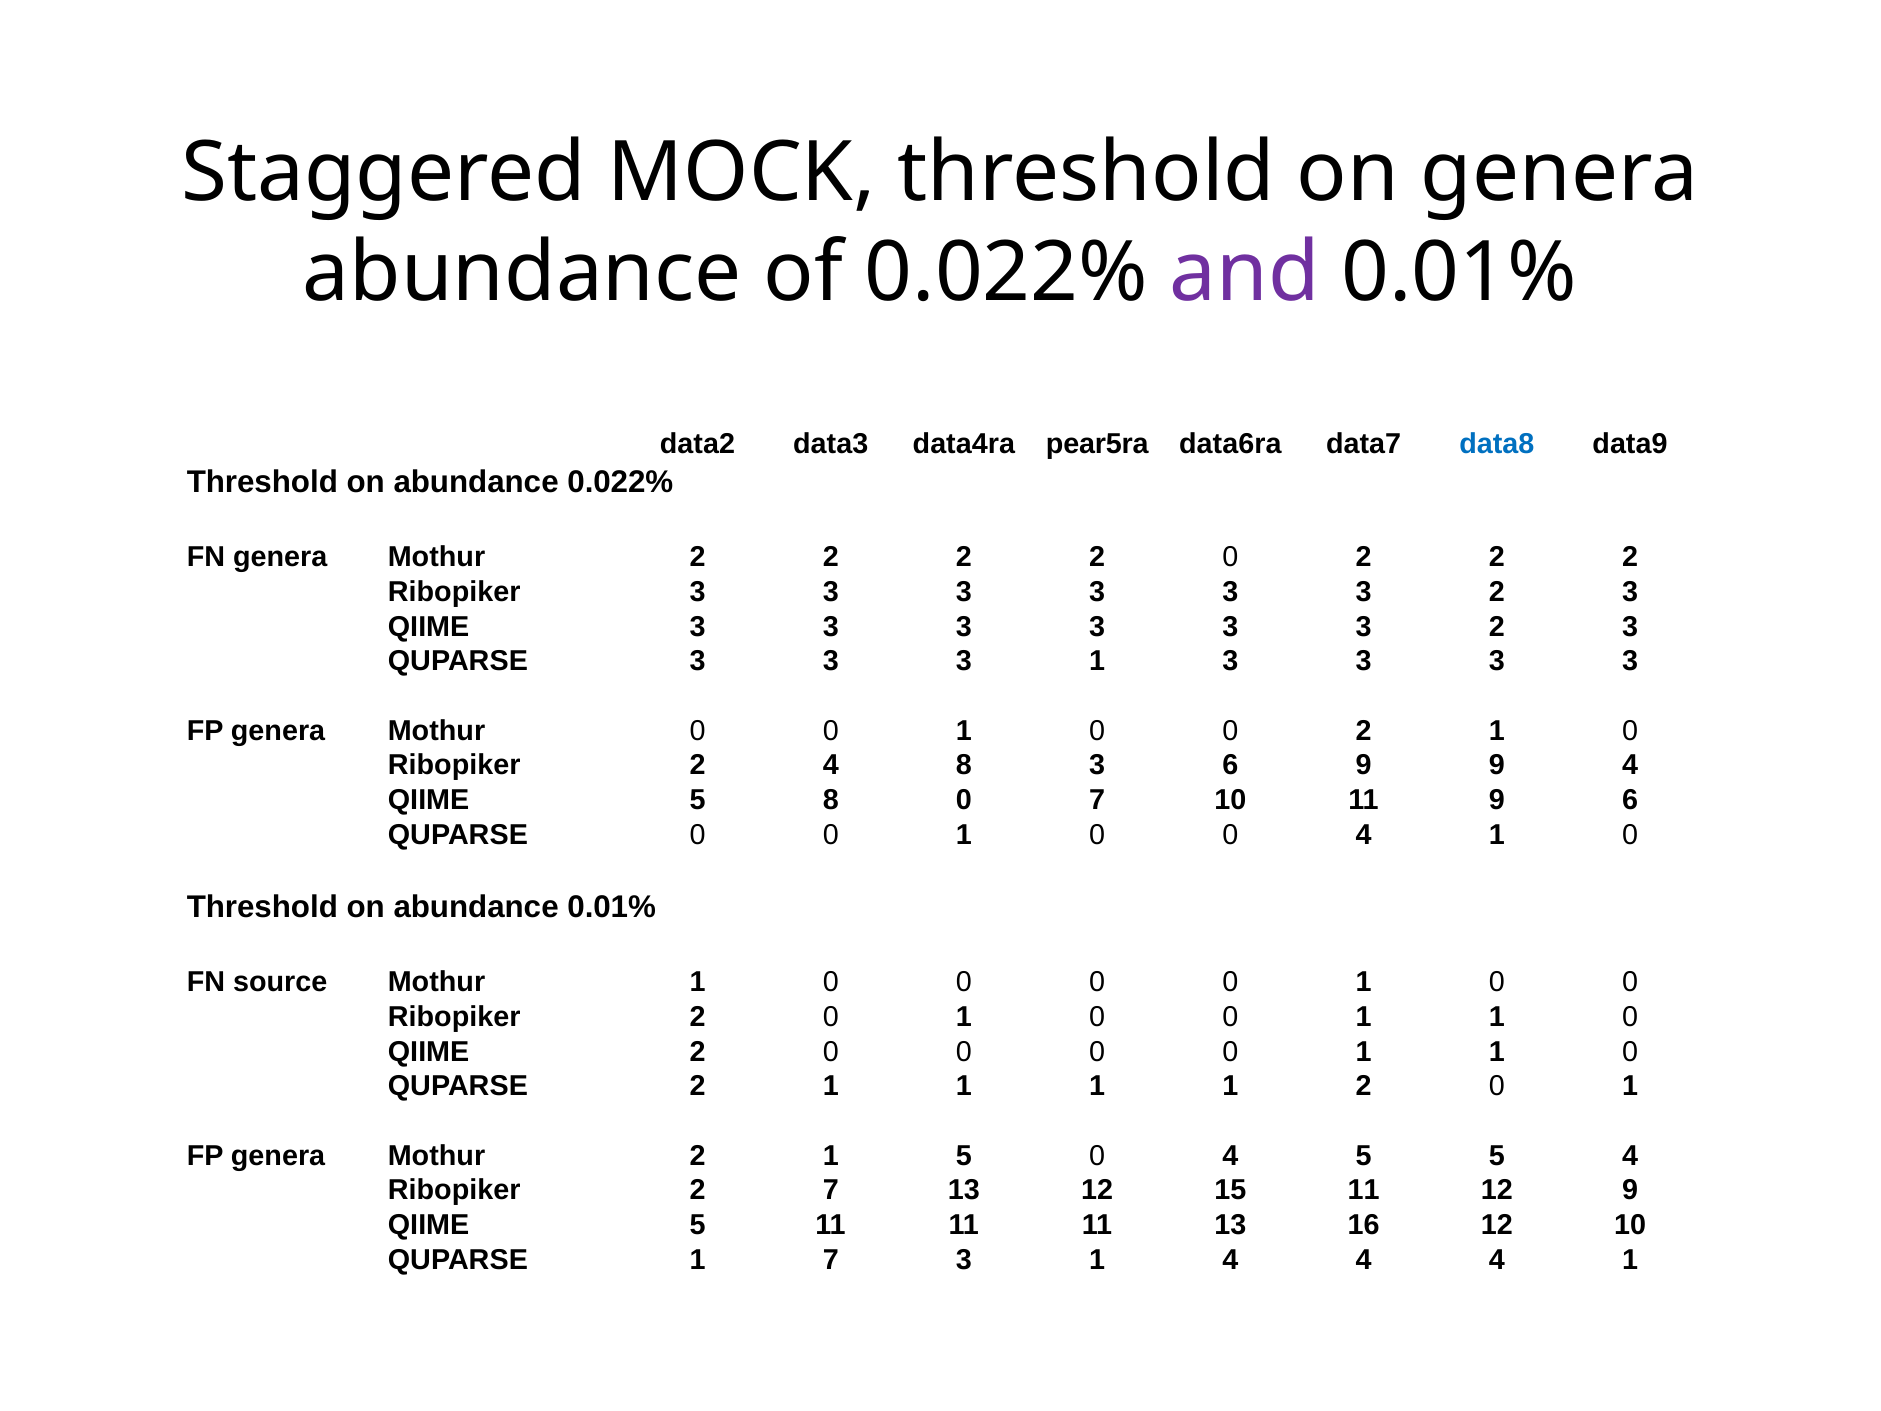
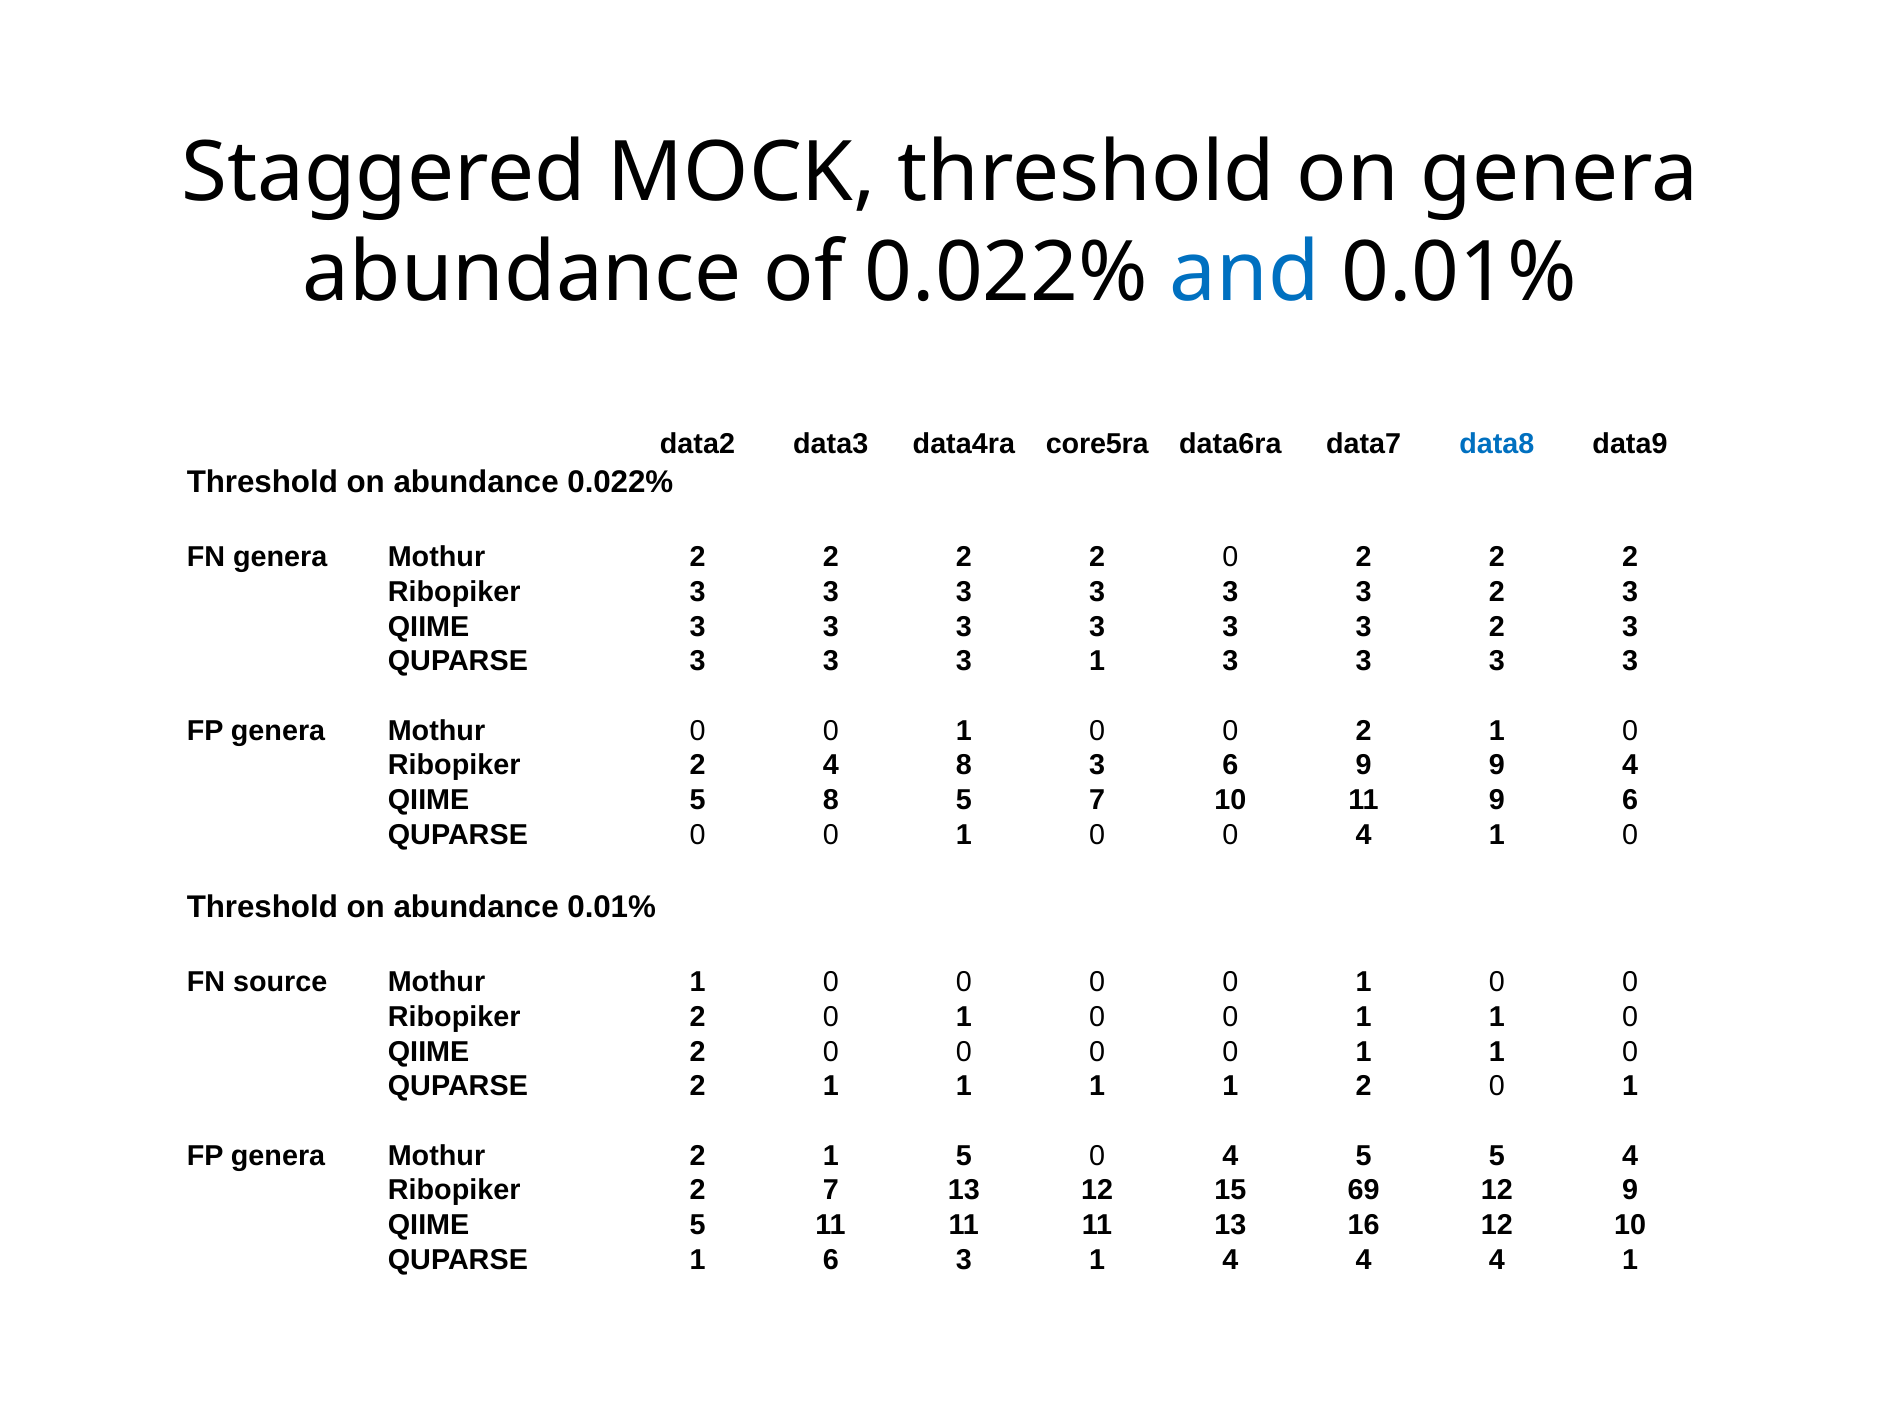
and colour: purple -> blue
pear5ra: pear5ra -> core5ra
8 0: 0 -> 5
15 11: 11 -> 69
1 7: 7 -> 6
